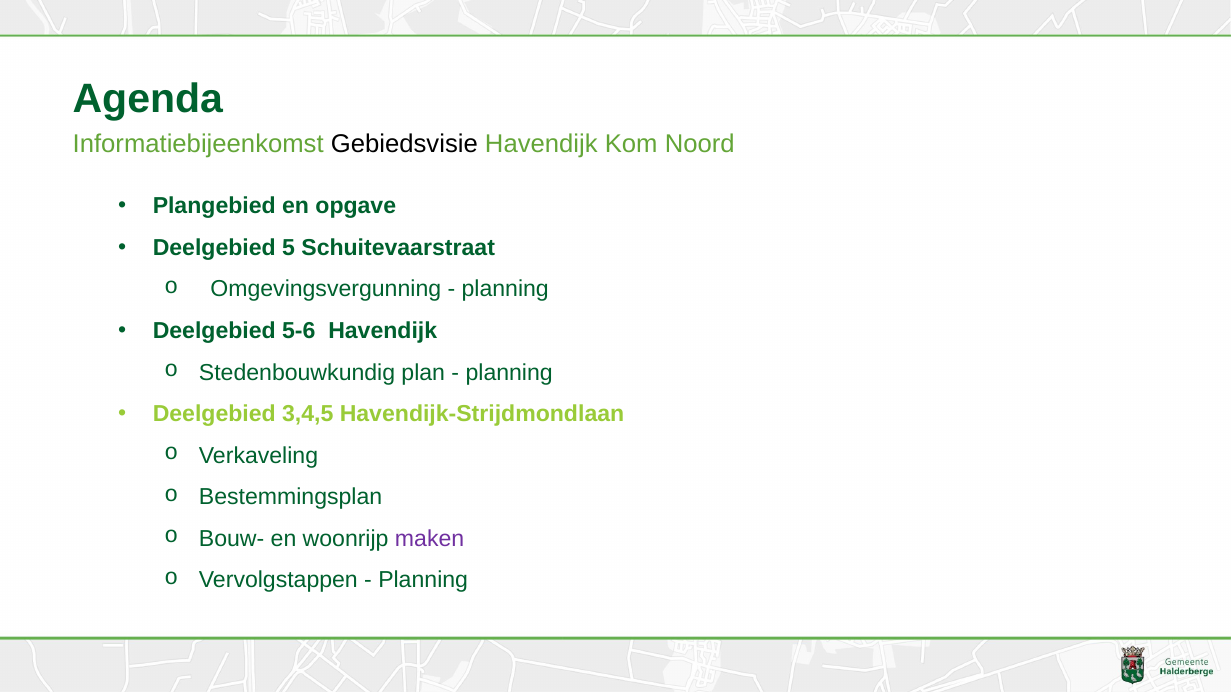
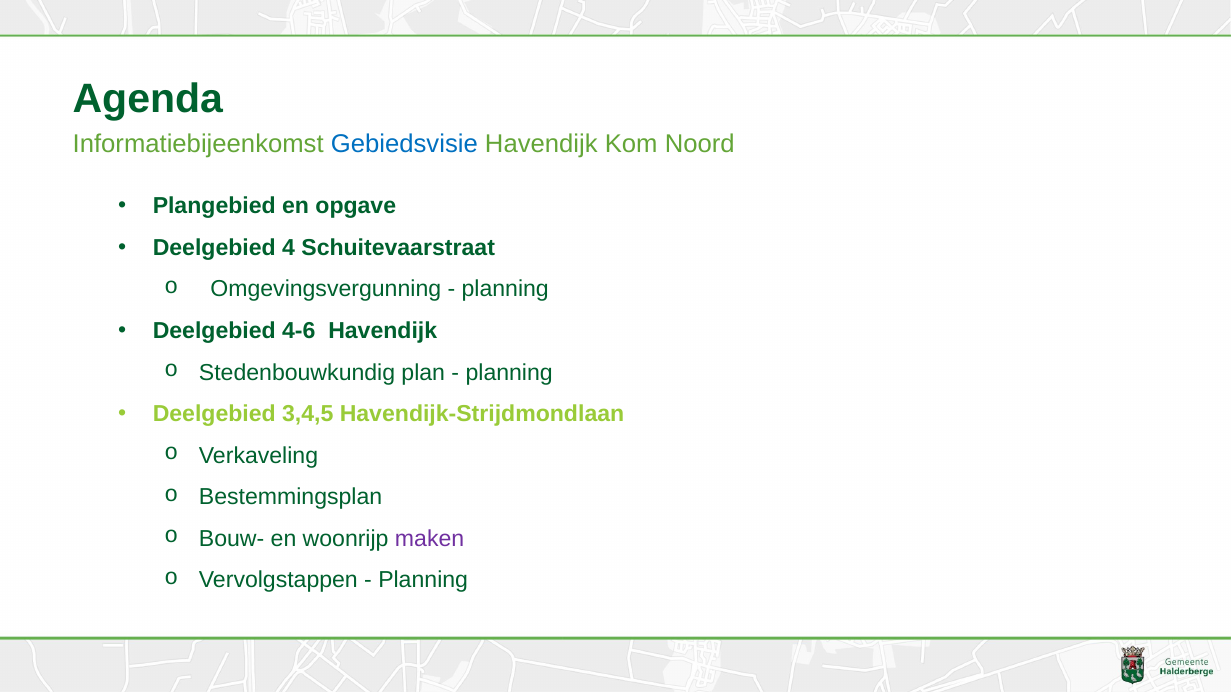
Gebiedsvisie colour: black -> blue
5: 5 -> 4
5-6: 5-6 -> 4-6
